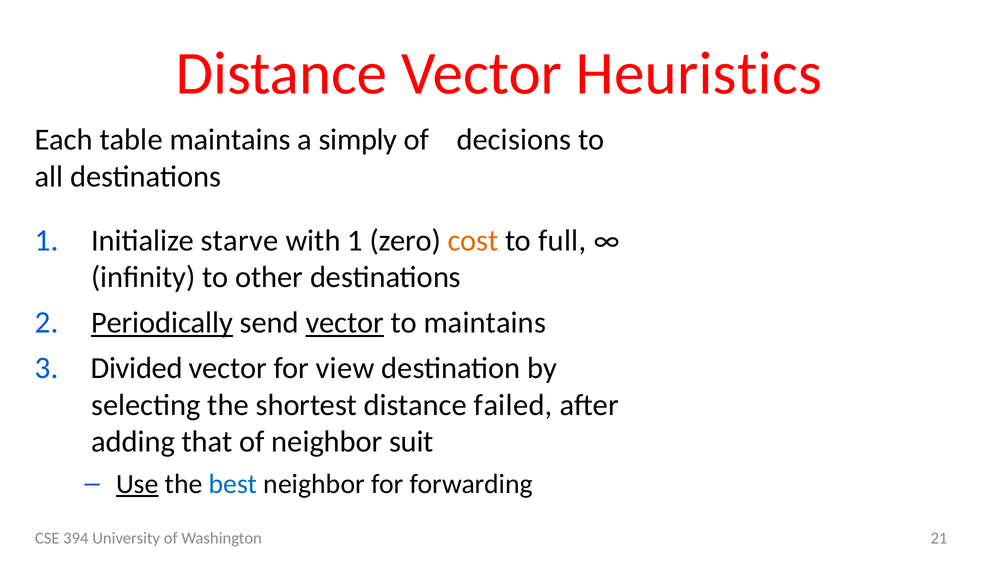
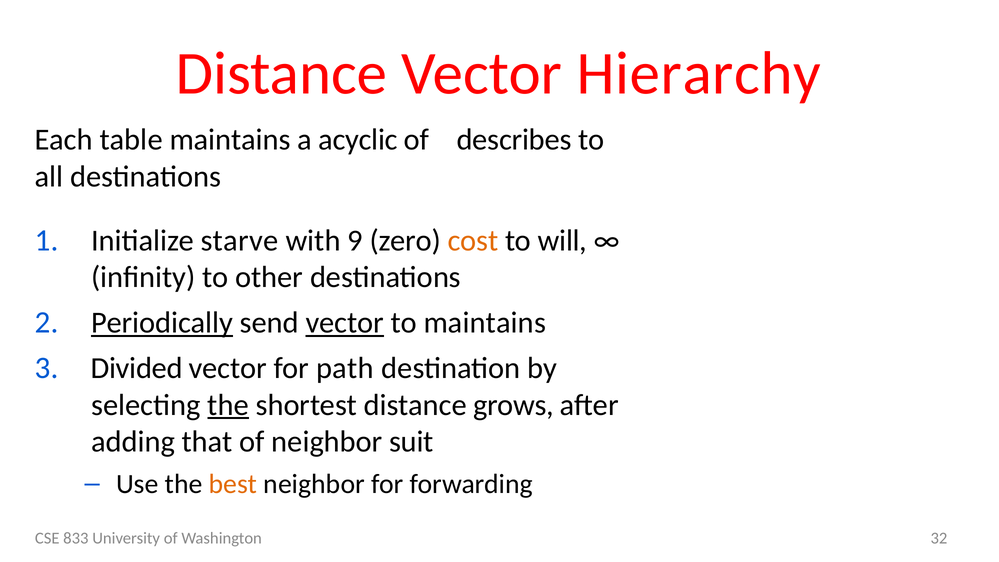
Heuristics: Heuristics -> Hierarchy
simply: simply -> acyclic
decisions: decisions -> describes
with 1: 1 -> 9
full: full -> will
view: view -> path
the at (228, 405) underline: none -> present
failed: failed -> grows
Use underline: present -> none
best colour: blue -> orange
394: 394 -> 833
21: 21 -> 32
